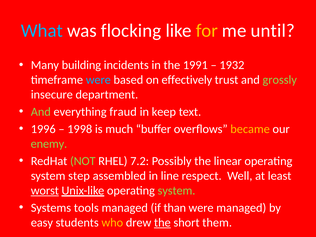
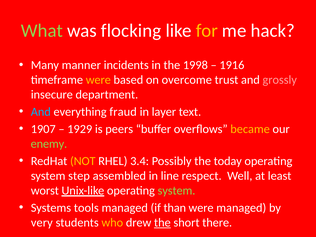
What colour: light blue -> light green
until: until -> hack
building: building -> manner
1991: 1991 -> 1998
1932: 1932 -> 1916
were at (98, 80) colour: light blue -> yellow
effectively: effectively -> overcome
grossly colour: light green -> pink
And at (41, 112) colour: light green -> light blue
keep: keep -> layer
1996: 1996 -> 1907
1998: 1998 -> 1929
much: much -> peers
NOT colour: light green -> yellow
7.2: 7.2 -> 3.4
linear: linear -> today
worst underline: present -> none
easy: easy -> very
them: them -> there
